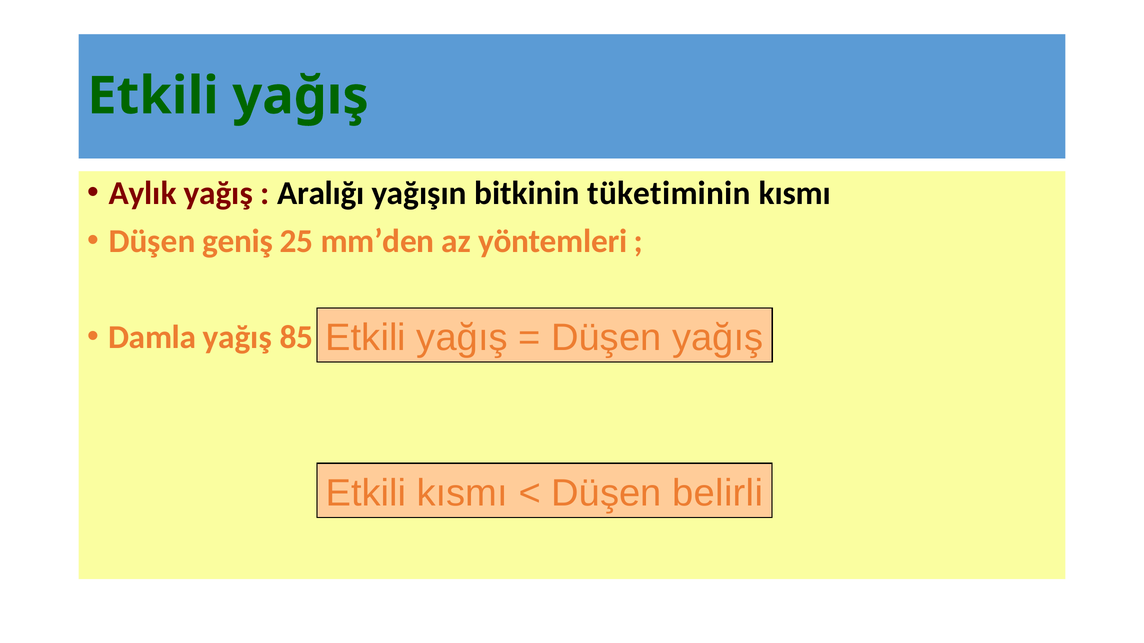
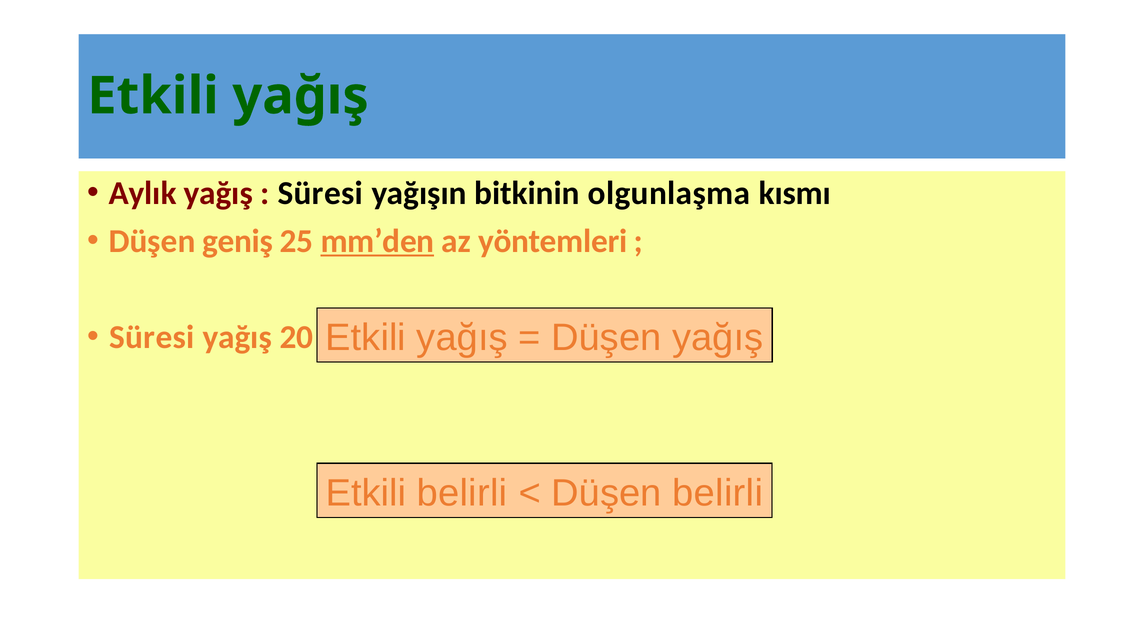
Aralığı at (321, 193): Aralığı -> Süresi
tüketiminin: tüketiminin -> olgunlaşma
mm’den underline: none -> present
Damla at (152, 337): Damla -> Süresi
85: 85 -> 20
Etkili kısmı: kısmı -> belirli
